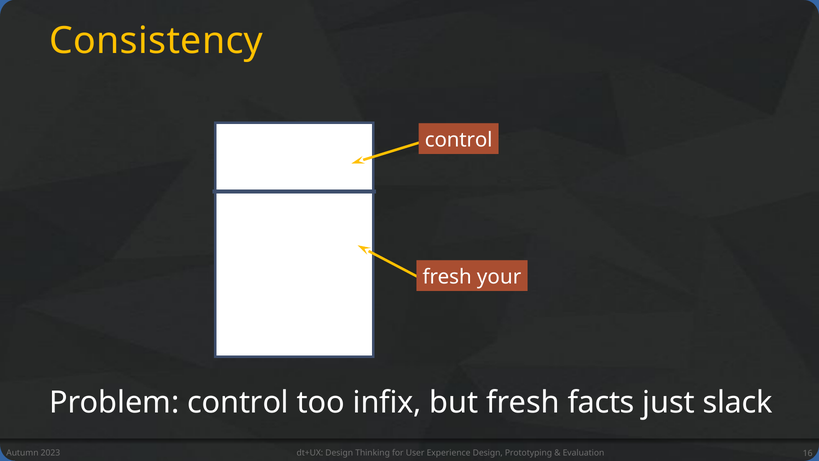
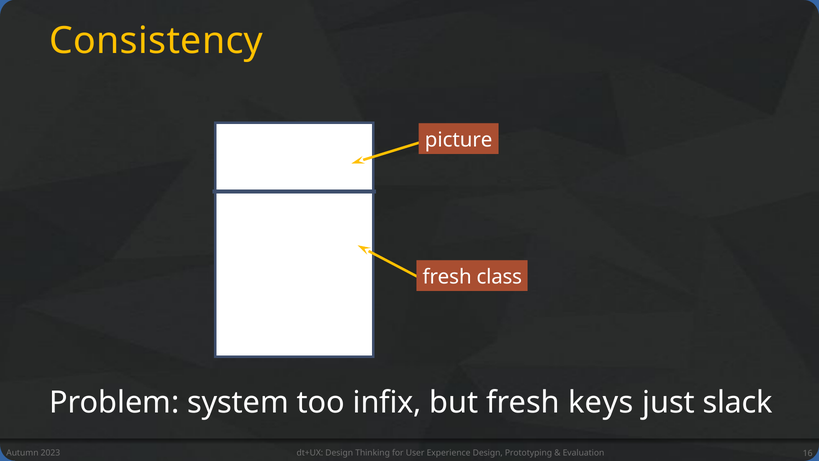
control at (459, 140): control -> picture
your: your -> class
Problem control: control -> system
facts: facts -> keys
